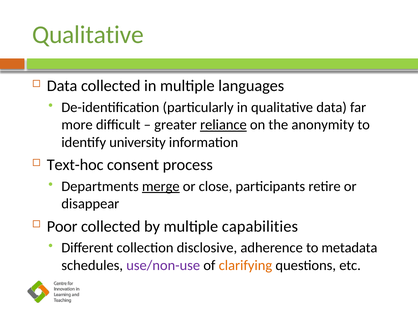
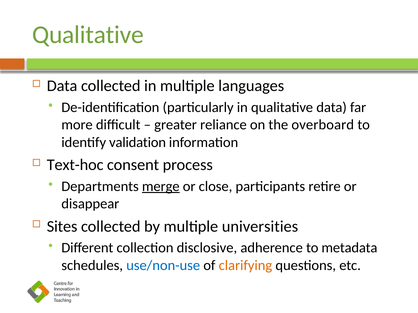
reliance underline: present -> none
anonymity: anonymity -> overboard
university: university -> validation
Poor: Poor -> Sites
capabilities: capabilities -> universities
use/non-use colour: purple -> blue
